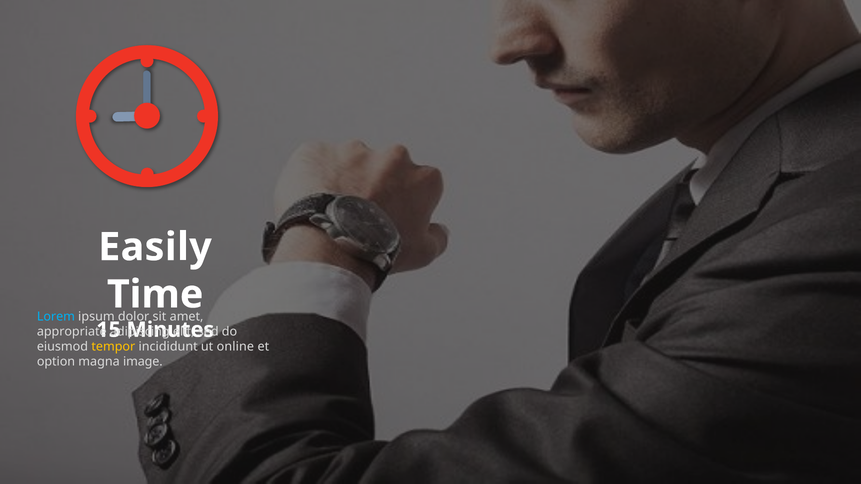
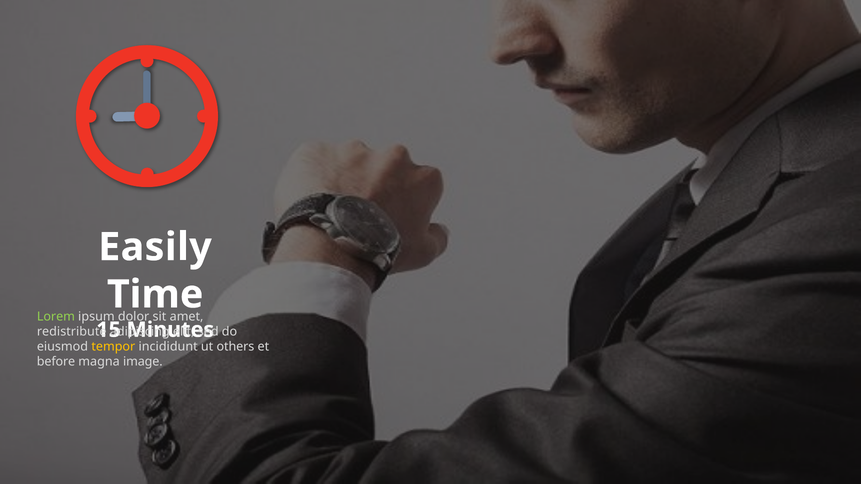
Lorem colour: light blue -> light green
appropriate: appropriate -> redistribute
online: online -> others
option: option -> before
